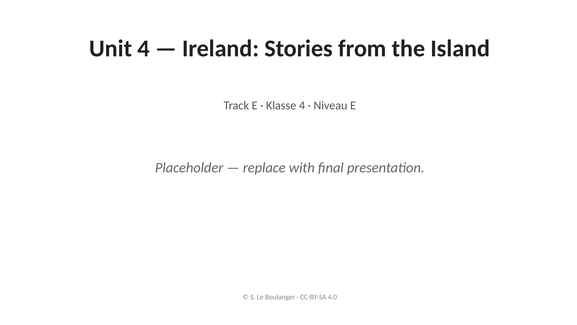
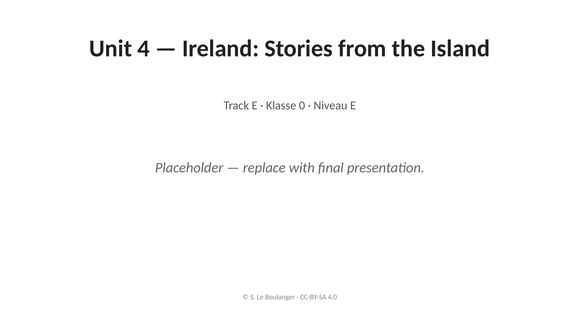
Klasse 4: 4 -> 0
